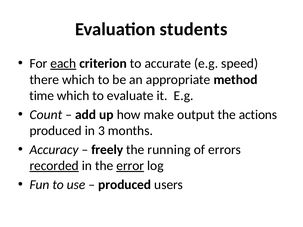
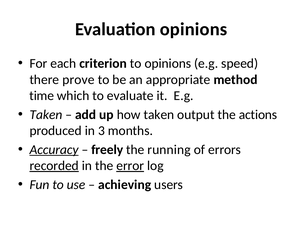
Evaluation students: students -> opinions
each underline: present -> none
to accurate: accurate -> opinions
there which: which -> prove
Count at (46, 115): Count -> Taken
how make: make -> taken
Accuracy underline: none -> present
produced at (125, 185): produced -> achieving
